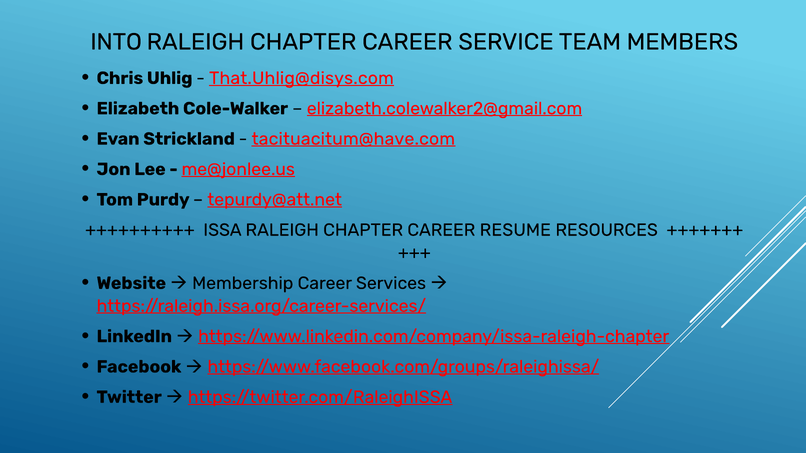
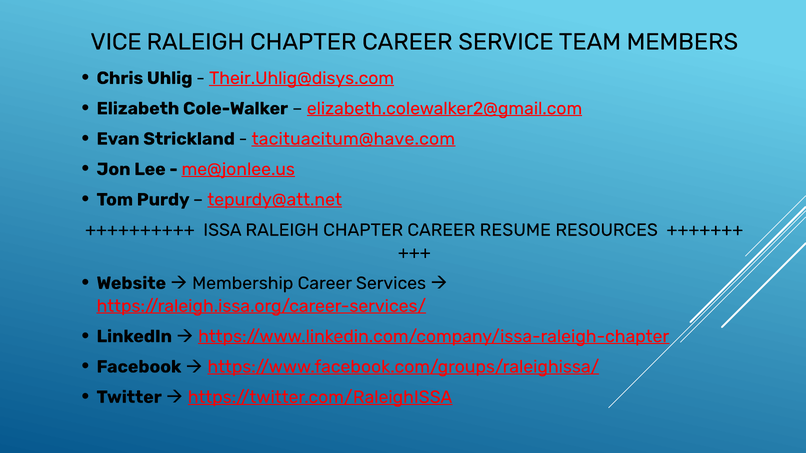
INTO: INTO -> VICE
That.Uhlig@disys.com: That.Uhlig@disys.com -> Their.Uhlig@disys.com
